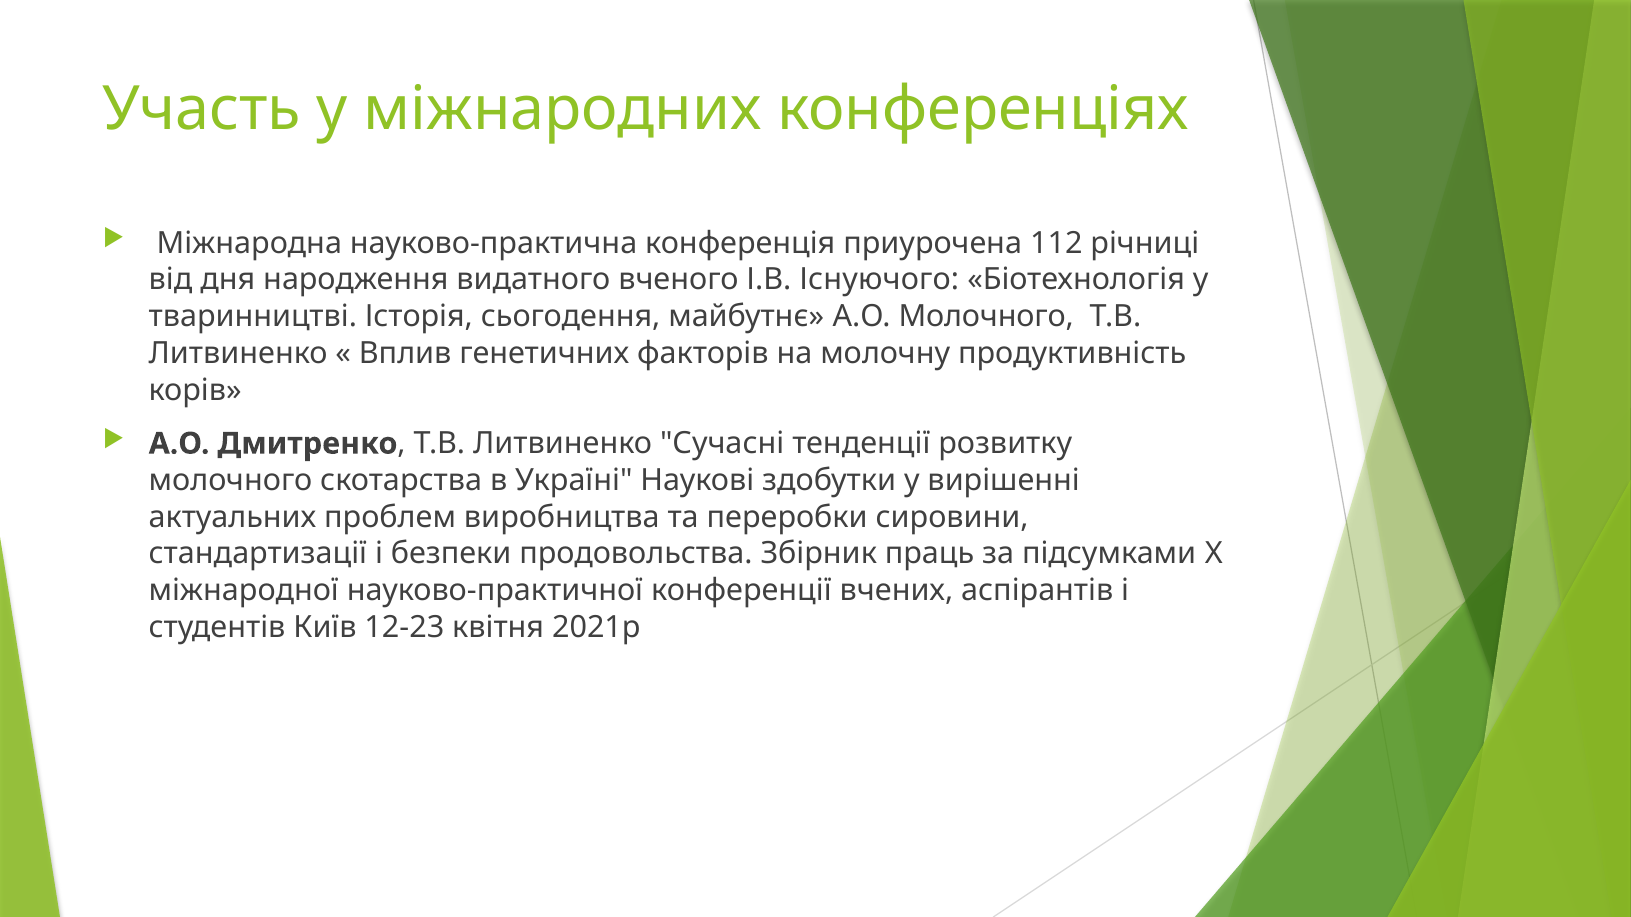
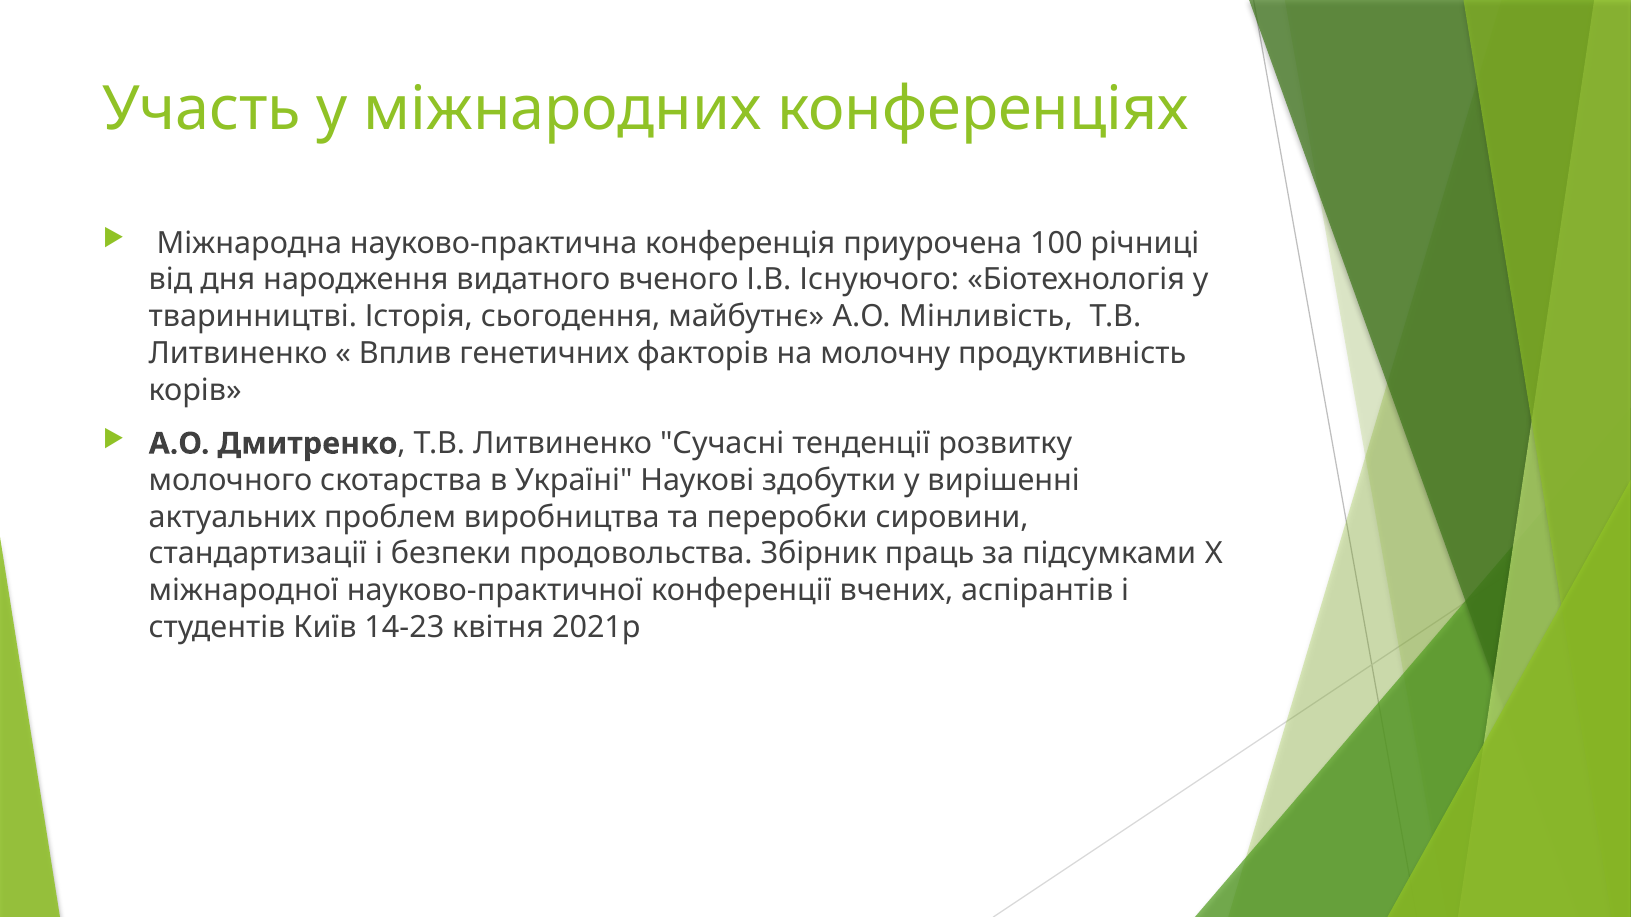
112: 112 -> 100
А.О Молочного: Молочного -> Мінливість
12-23: 12-23 -> 14-23
